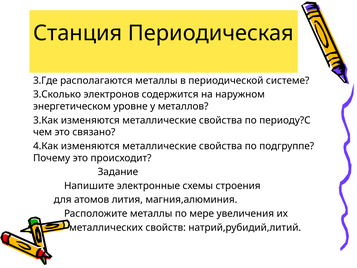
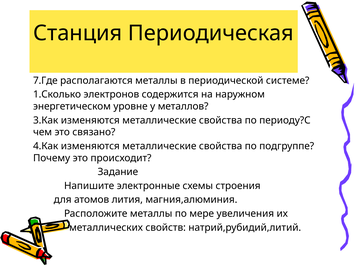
3.Где: 3.Где -> 7.Где
3.Сколько: 3.Сколько -> 1.Сколько
